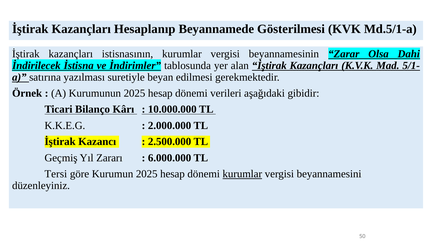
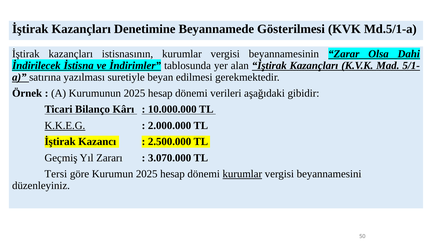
Hesaplanıp: Hesaplanıp -> Denetimine
K.K.E.G underline: none -> present
6.000.000: 6.000.000 -> 3.070.000
